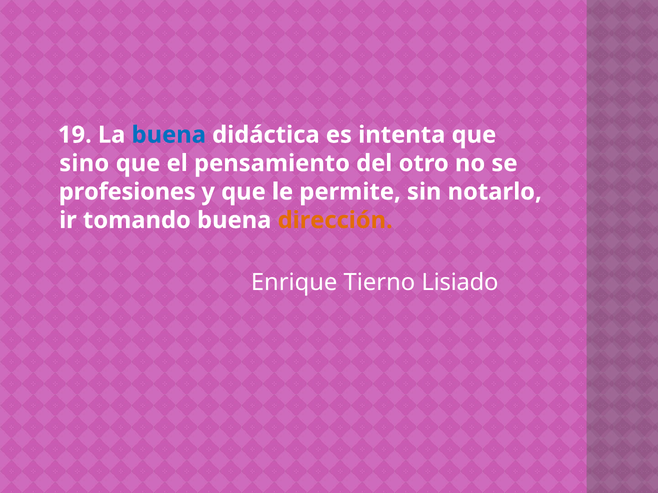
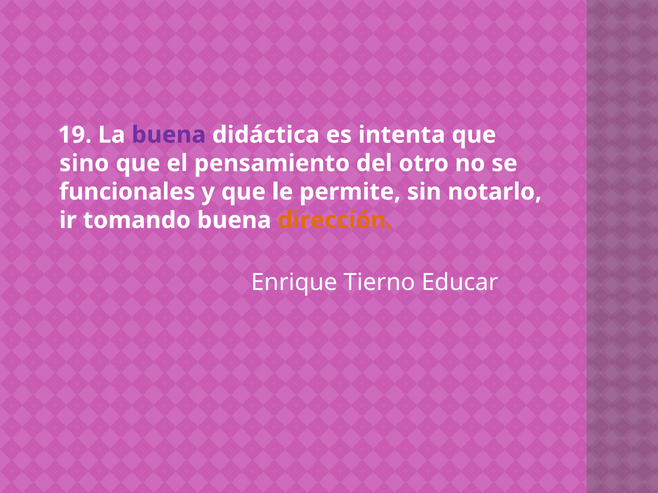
buena at (169, 135) colour: blue -> purple
profesiones: profesiones -> funcionales
Lisiado: Lisiado -> Educar
